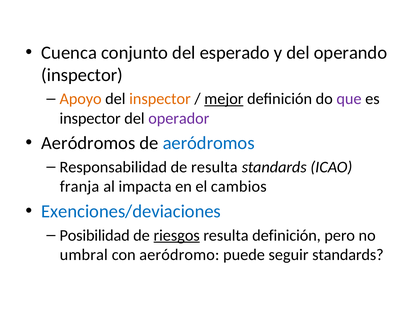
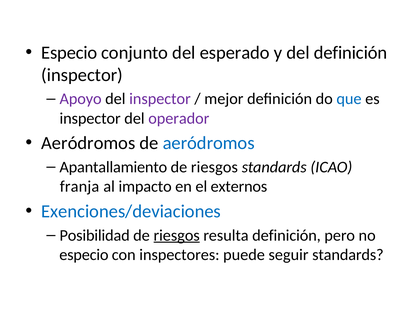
Cuenca at (69, 53): Cuenca -> Especio
del operando: operando -> definición
Apoyo colour: orange -> purple
inspector at (160, 99) colour: orange -> purple
mejor underline: present -> none
que colour: purple -> blue
Responsabilidad: Responsabilidad -> Apantallamiento
resulta at (214, 167): resulta -> riesgos
impacta: impacta -> impacto
cambios: cambios -> externos
umbral at (84, 255): umbral -> especio
aeródromo: aeródromo -> inspectores
